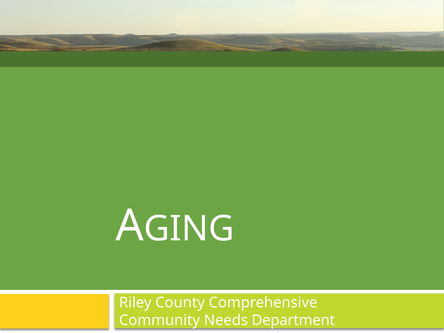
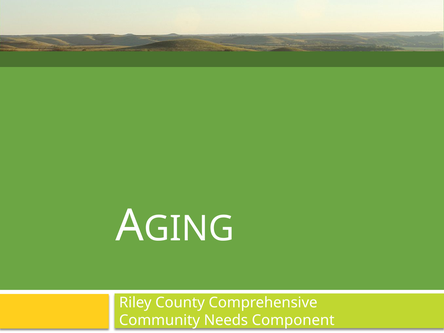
Department: Department -> Component
